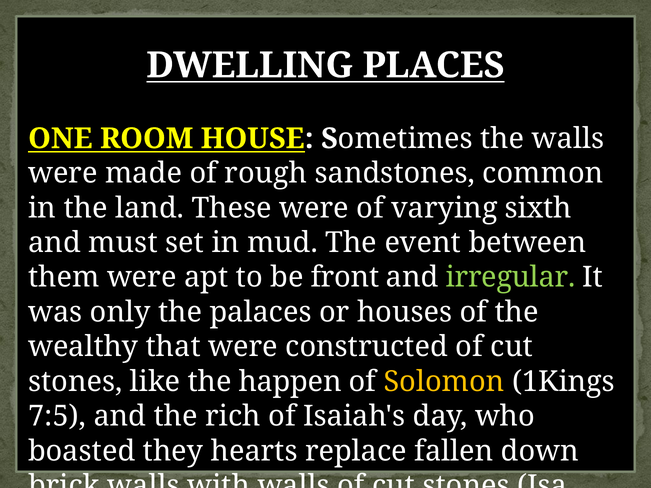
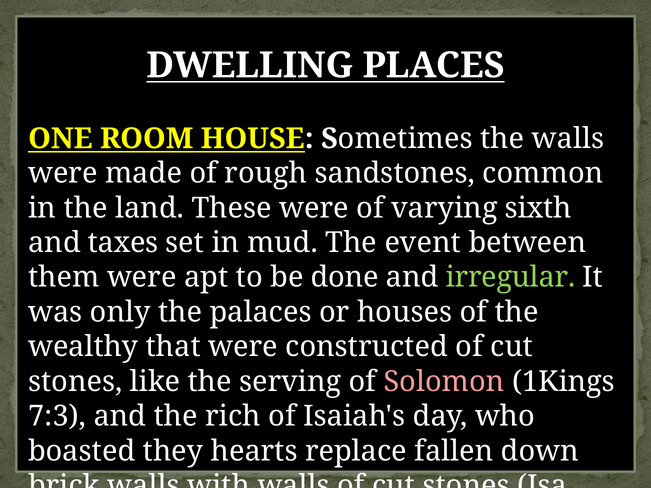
must: must -> taxes
front: front -> done
happen: happen -> serving
Solomon colour: yellow -> pink
7:5: 7:5 -> 7:3
